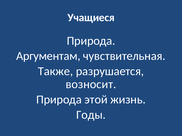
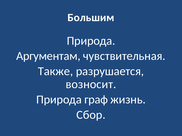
Учащиеся: Учащиеся -> Большим
этой: этой -> граф
Годы: Годы -> Сбор
